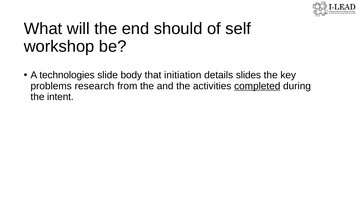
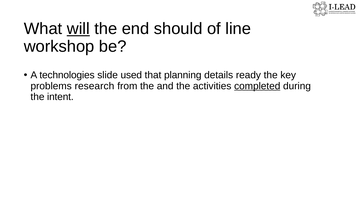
will underline: none -> present
self: self -> line
body: body -> used
initiation: initiation -> planning
slides: slides -> ready
